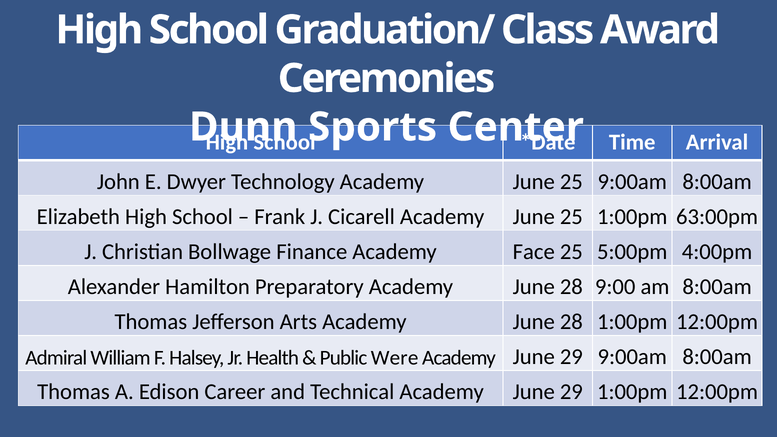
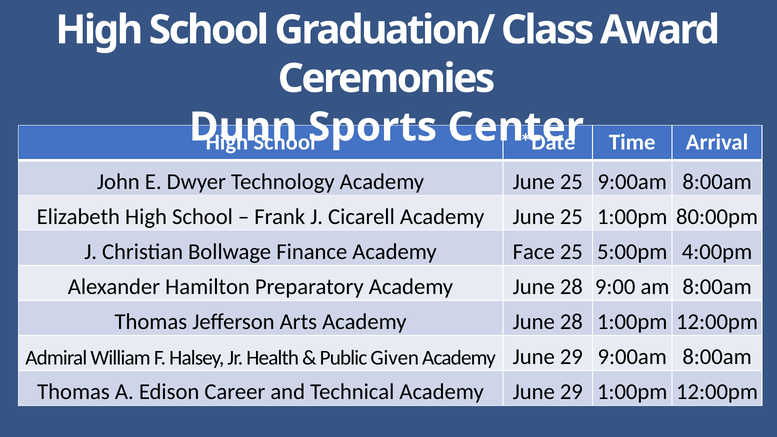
63:00pm: 63:00pm -> 80:00pm
Were: Were -> Given
